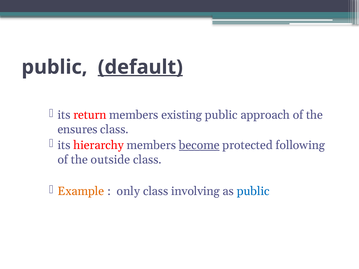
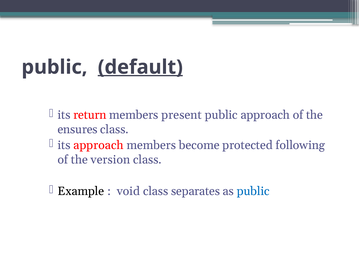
existing: existing -> present
its hierarchy: hierarchy -> approach
become underline: present -> none
outside: outside -> version
Example colour: orange -> black
only: only -> void
involving: involving -> separates
